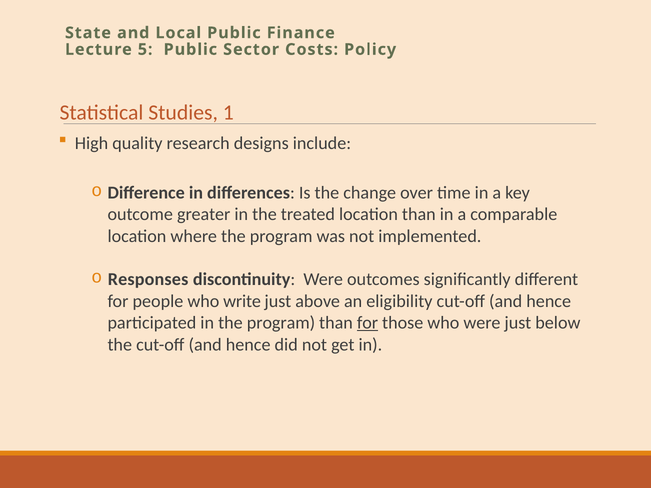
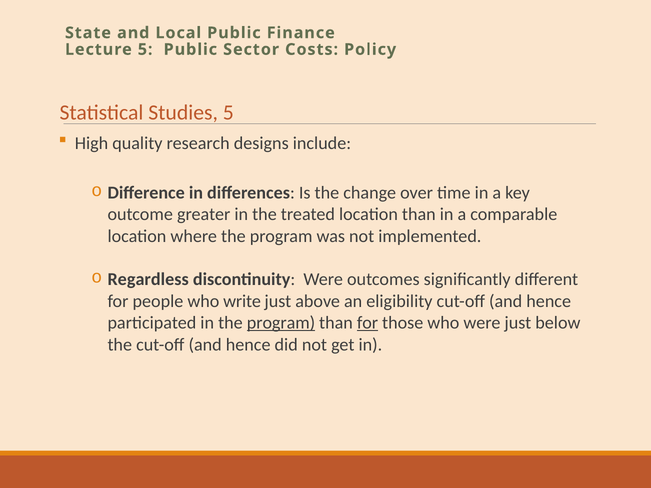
Studies 1: 1 -> 5
Responses: Responses -> Regardless
program at (281, 323) underline: none -> present
